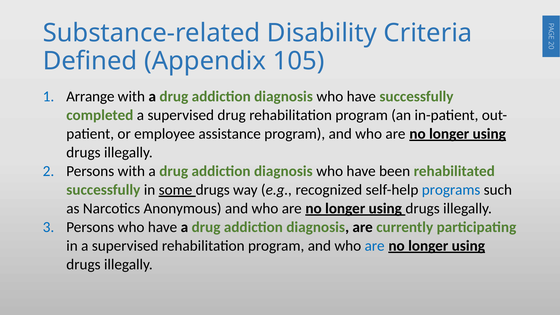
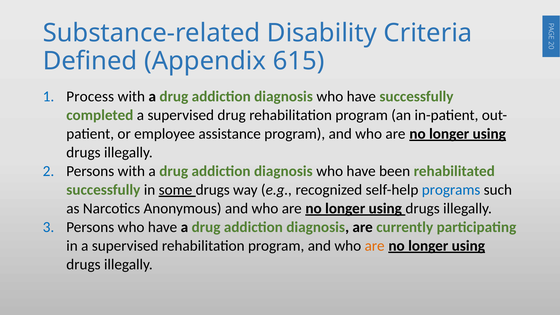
105: 105 -> 615
Arrange: Arrange -> Process
are at (375, 246) colour: blue -> orange
